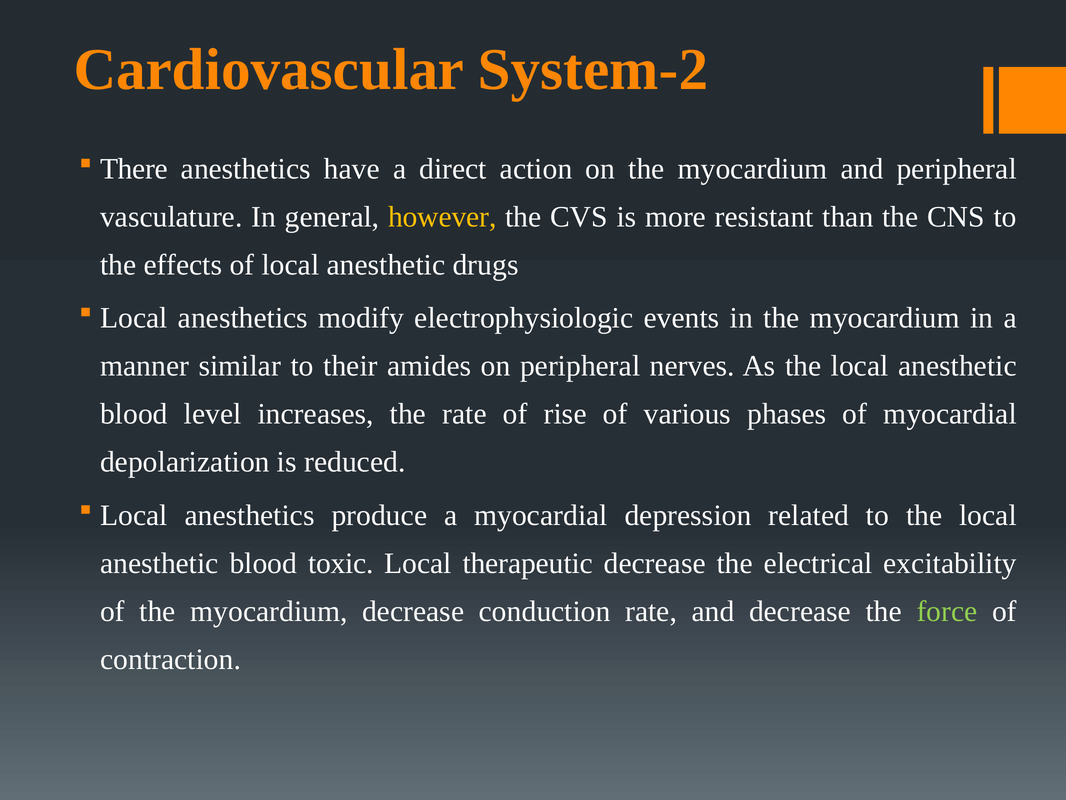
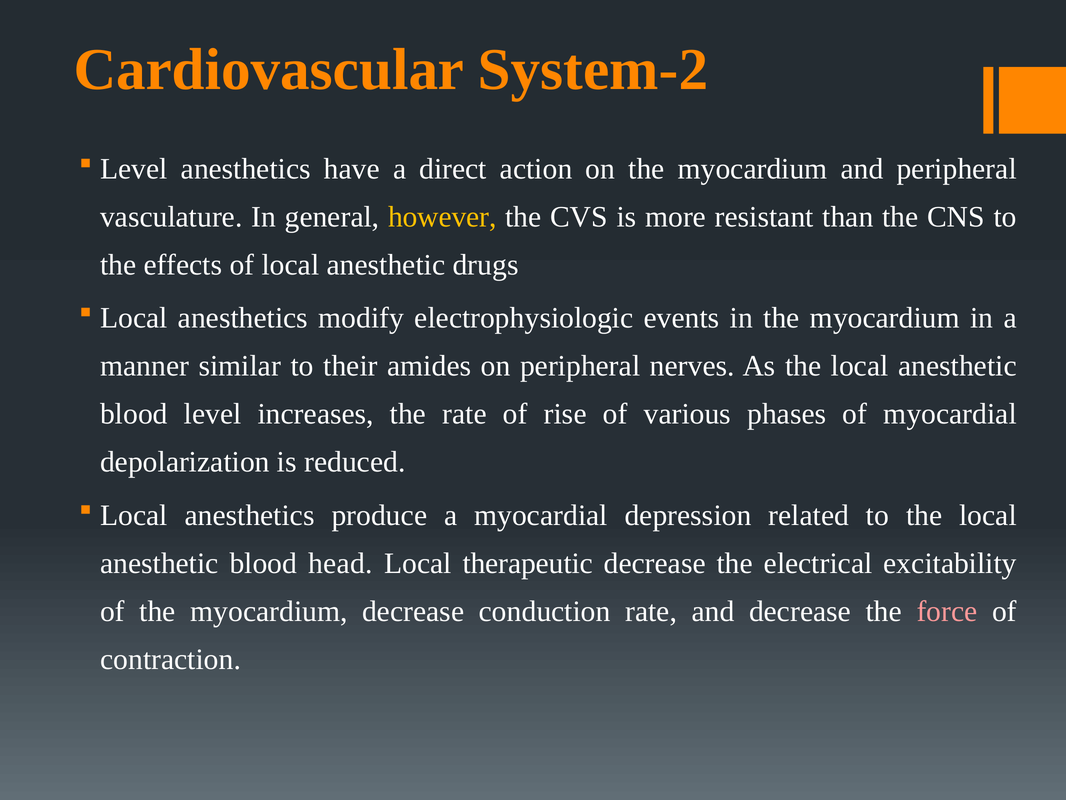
There at (134, 169): There -> Level
toxic: toxic -> head
force colour: light green -> pink
